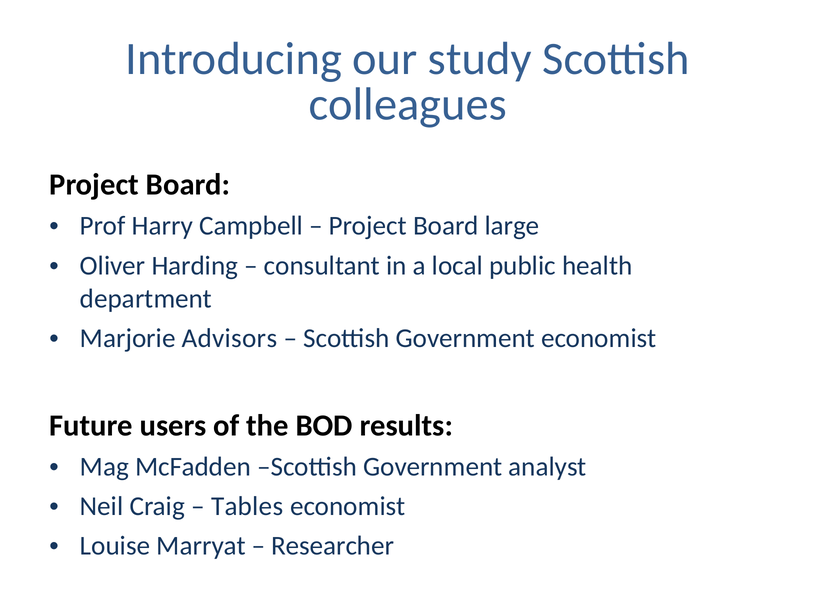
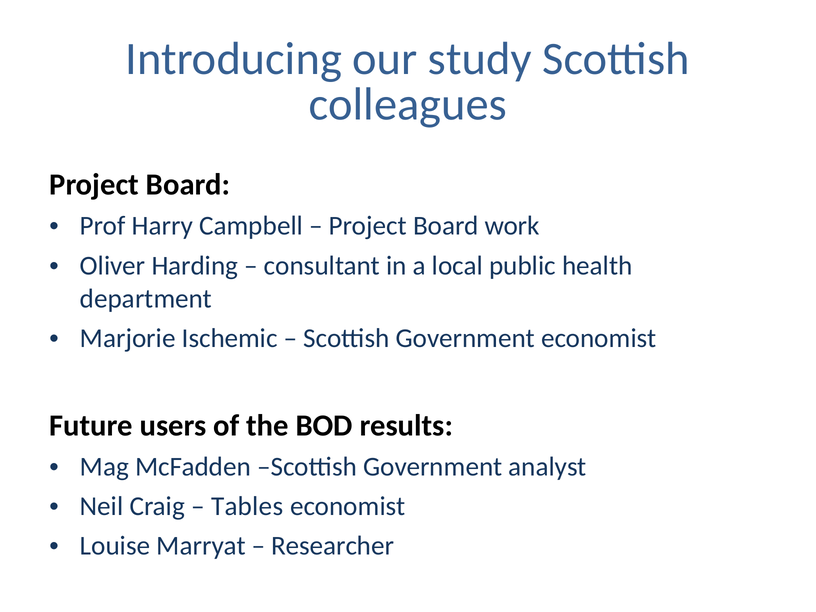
large: large -> work
Advisors: Advisors -> Ischemic
